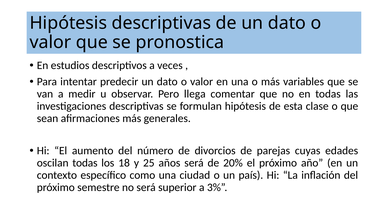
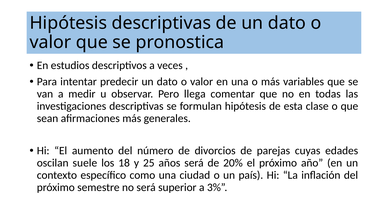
oscilan todas: todas -> suele
